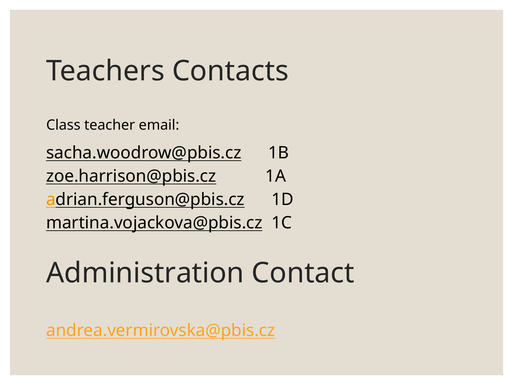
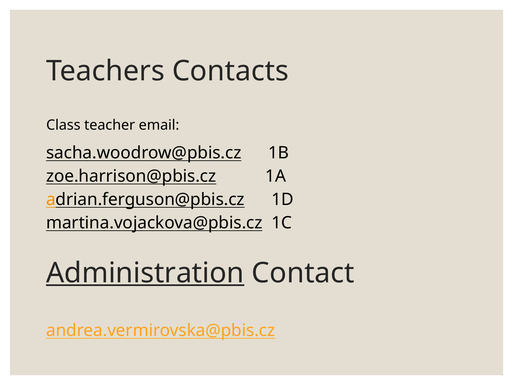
Administration underline: none -> present
